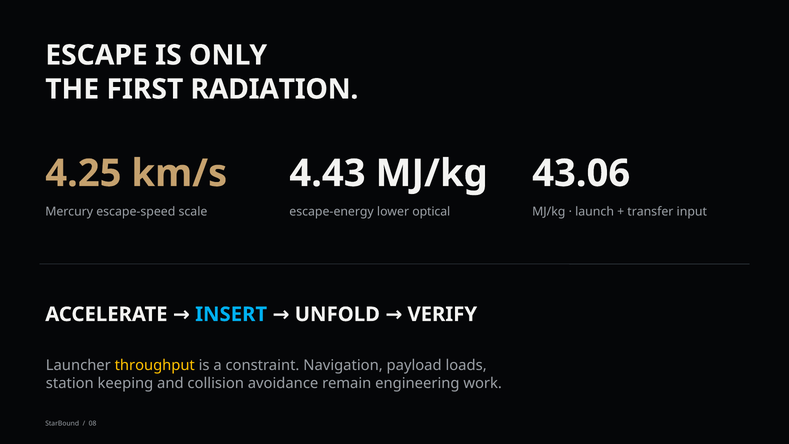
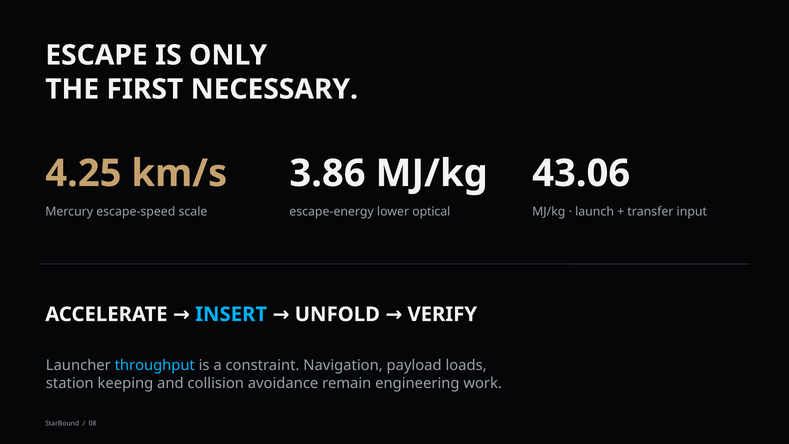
RADIATION: RADIATION -> NECESSARY
4.43: 4.43 -> 3.86
throughput colour: yellow -> light blue
